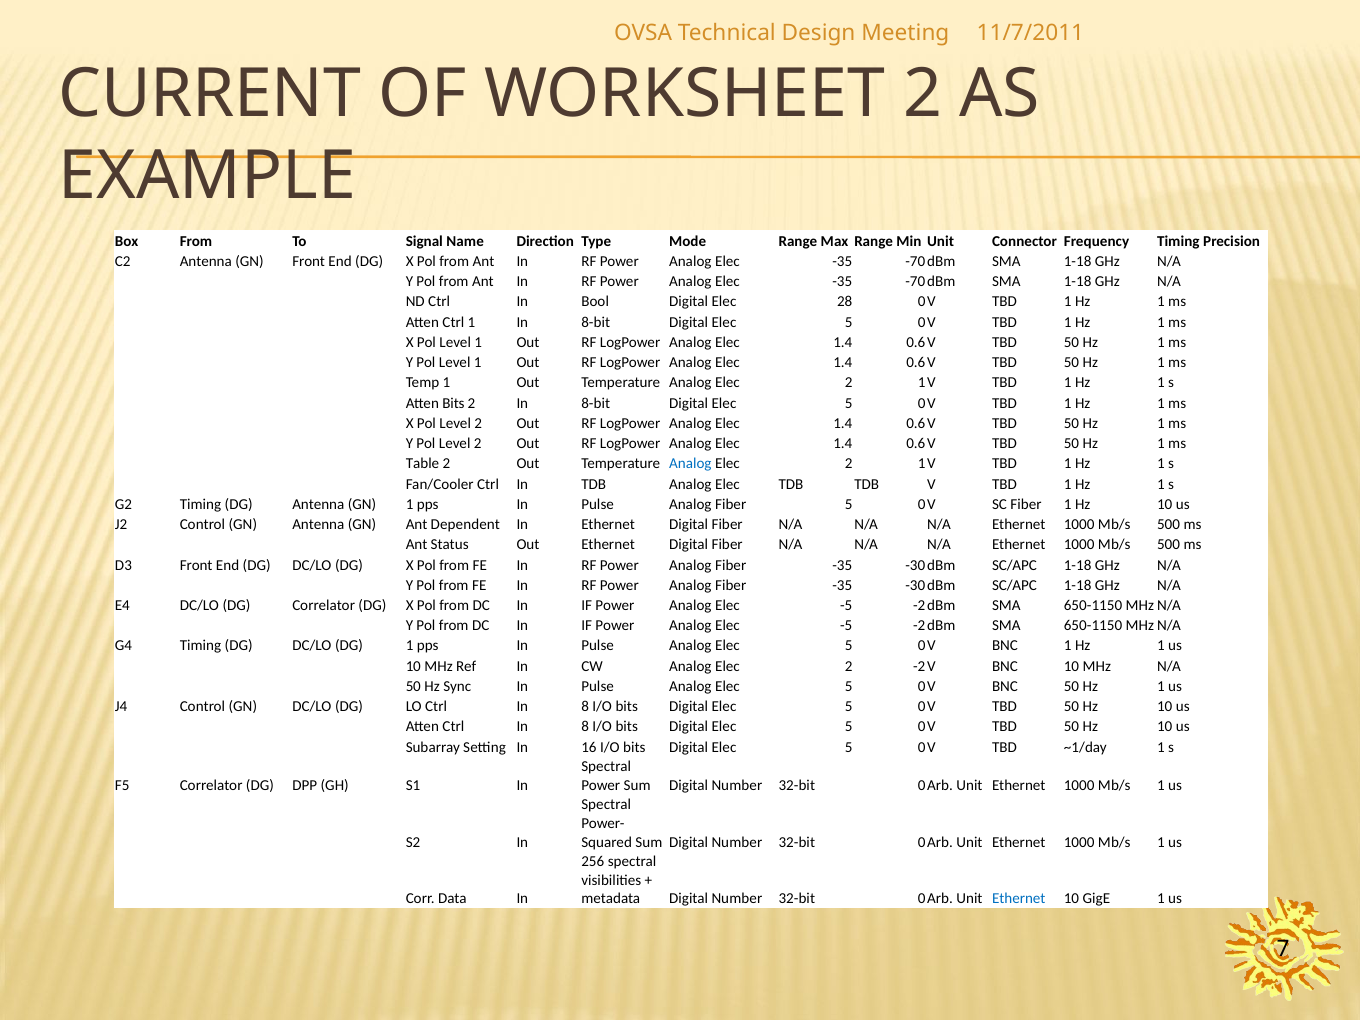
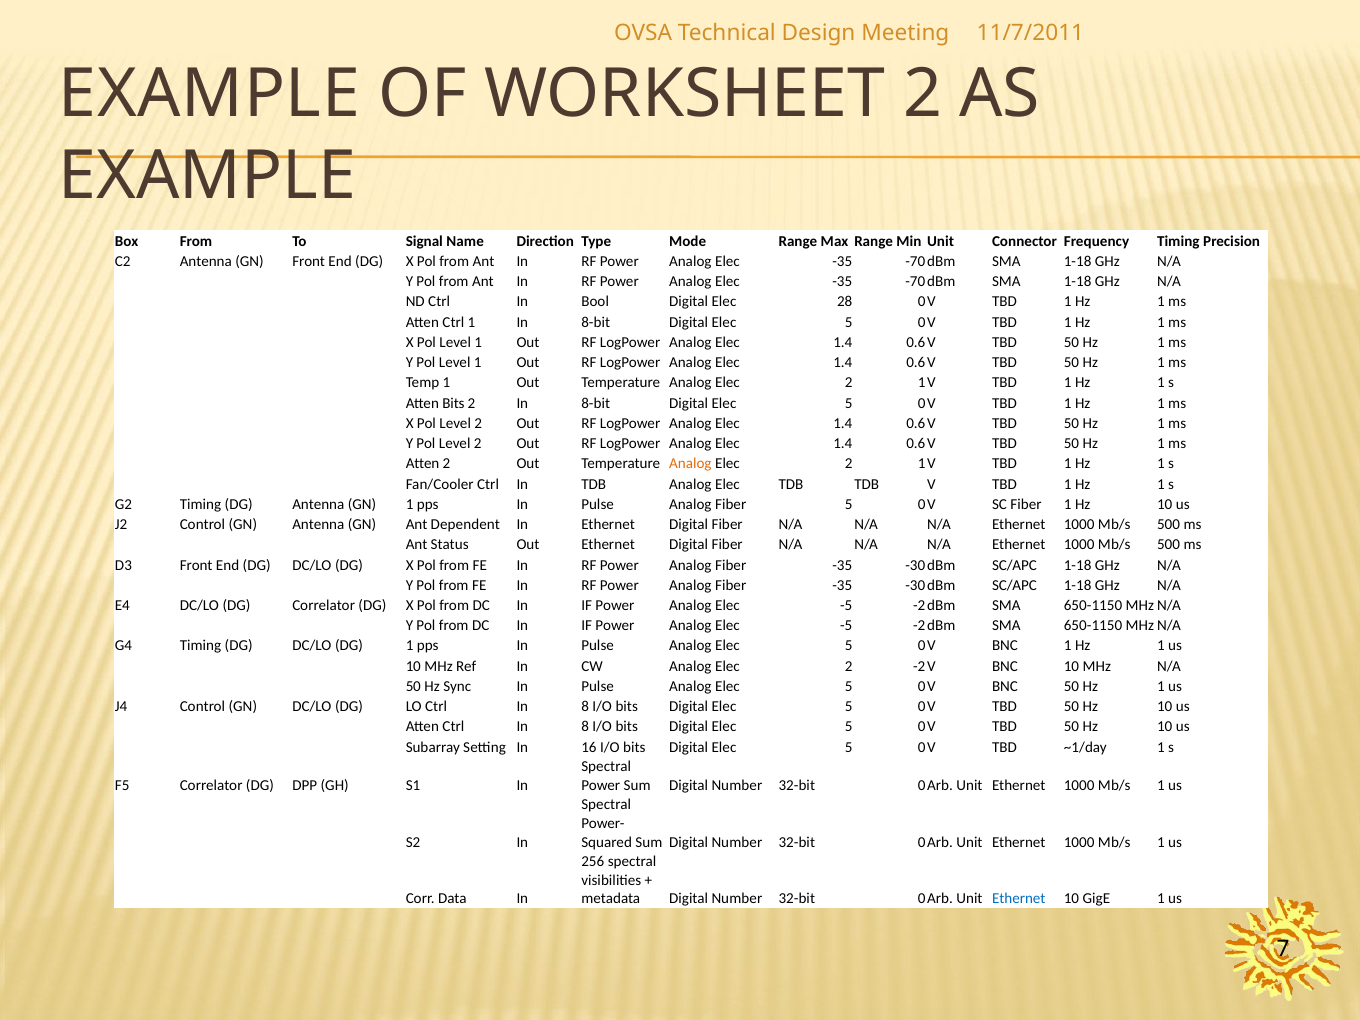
CURRENT at (210, 94): CURRENT -> EXAMPLE
Table at (422, 464): Table -> Atten
Analog at (690, 464) colour: blue -> orange
